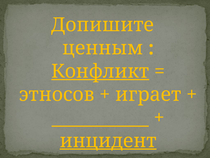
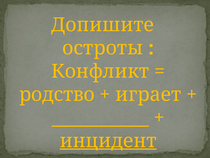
ценным: ценным -> остроты
Конфликт underline: present -> none
этносов: этносов -> родство
